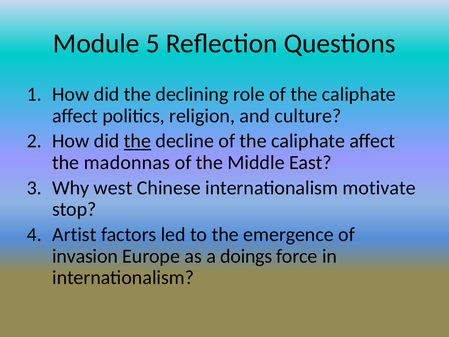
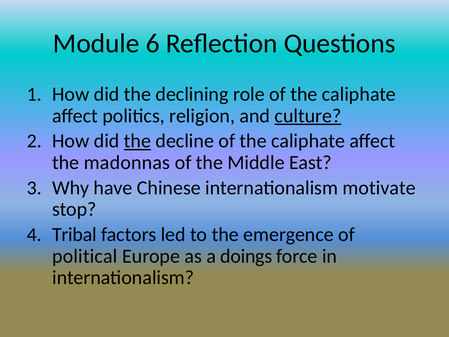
5: 5 -> 6
culture underline: none -> present
west: west -> have
Artist: Artist -> Tribal
invasion: invasion -> political
